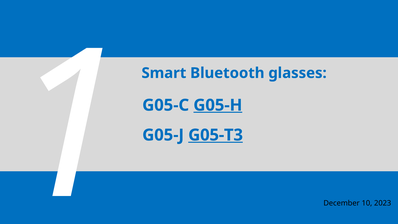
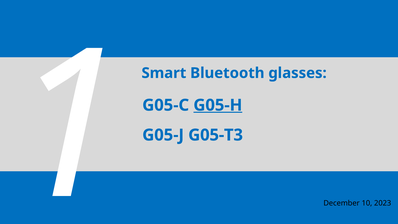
G05-T3 underline: present -> none
